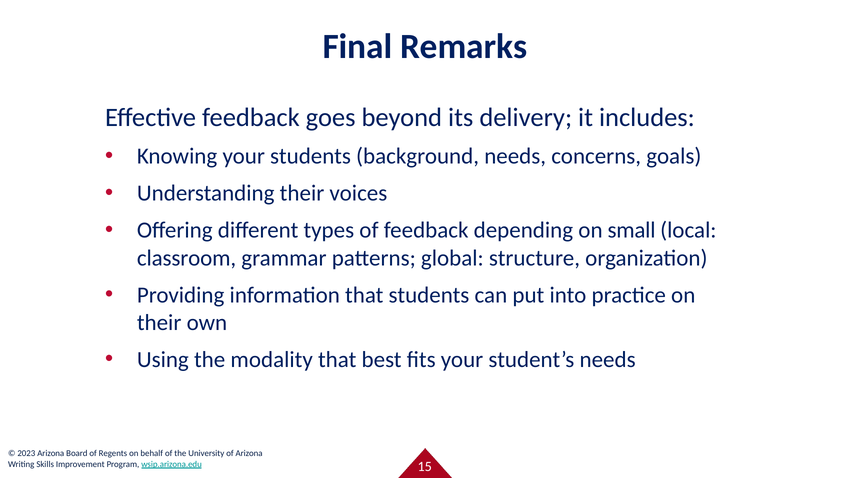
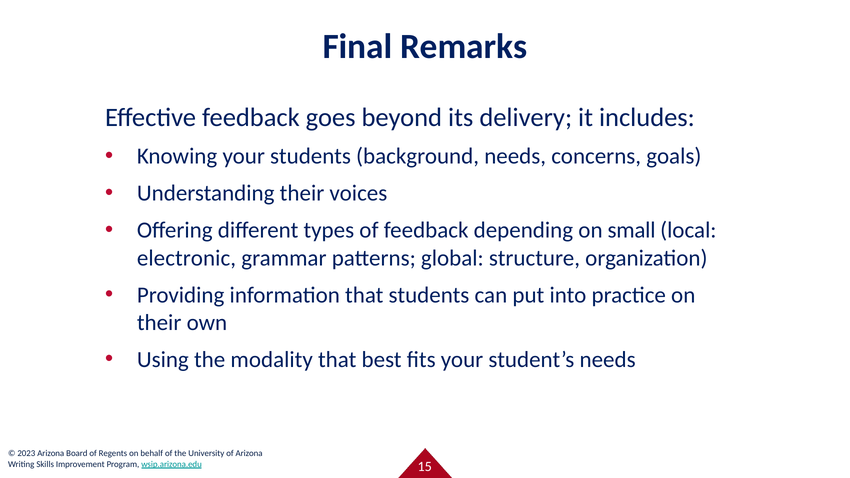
classroom: classroom -> electronic
